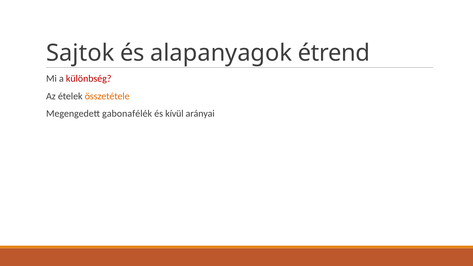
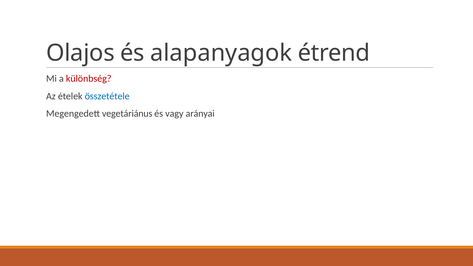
Sajtok: Sajtok -> Olajos
összetétele colour: orange -> blue
gabonafélék: gabonafélék -> vegetáriánus
kívül: kívül -> vagy
